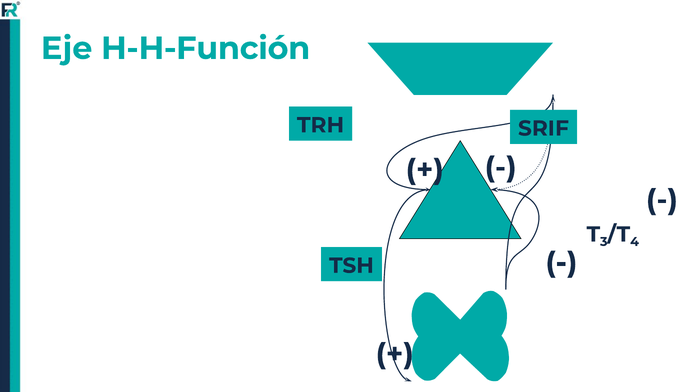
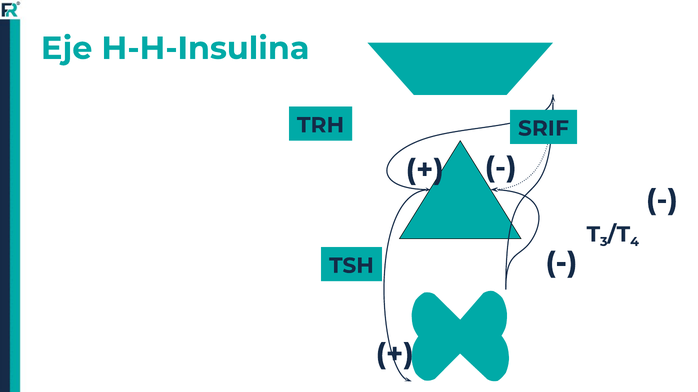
H-H-Función: H-H-Función -> H-H-Insulina
